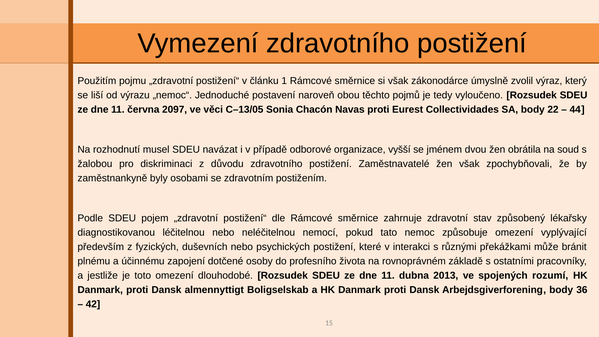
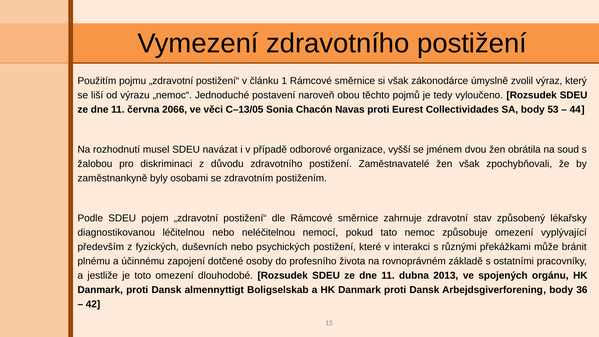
2097: 2097 -> 2066
22: 22 -> 53
rozumí: rozumí -> orgánu
